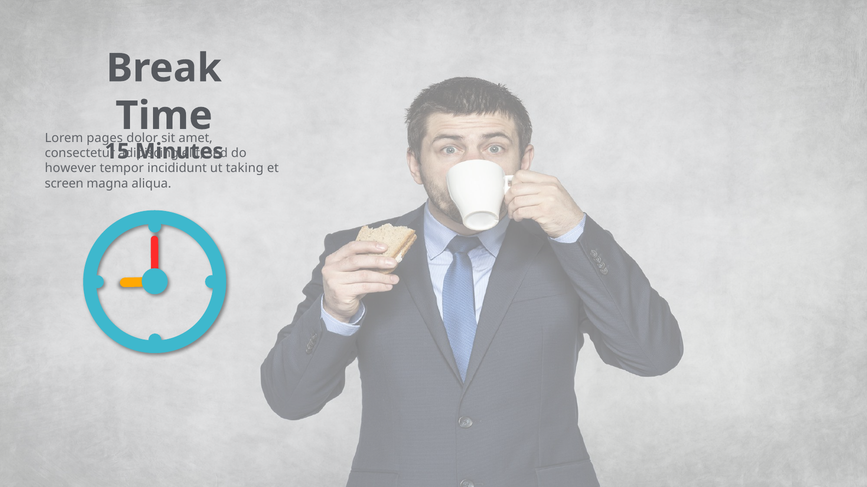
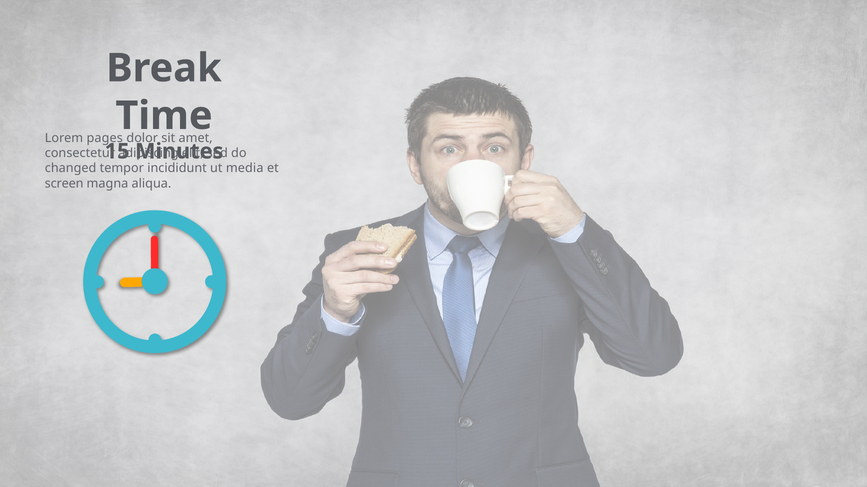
however: however -> changed
taking: taking -> media
